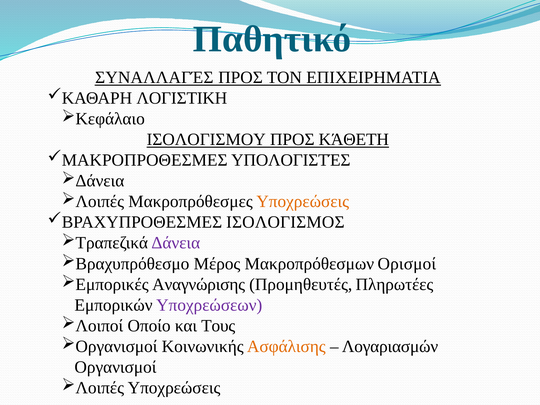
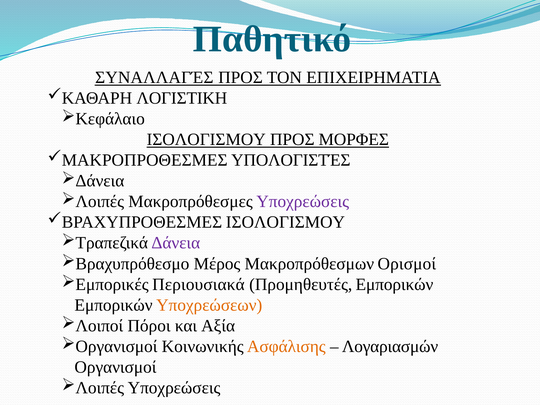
ΚΆΘΕΤΗ: ΚΆΘΕΤΗ -> ΜΟΡΦΕΣ
Υποχρεώσεις at (303, 202) colour: orange -> purple
ΙΣΟΛΟΓΙΣΜΟΣ at (285, 222): ΙΣΟΛΟΓΙΣΜΟΣ -> ΙΣΟΛΟΓΙΣΜΟΥ
Αναγνώρισης: Αναγνώρισης -> Περιουσιακά
Προμηθευτές Πληρωτέες: Πληρωτέες -> Εμπορικών
Υποχρεώσεων colour: purple -> orange
Οποίο: Οποίο -> Πόροι
Τους: Τους -> Αξία
